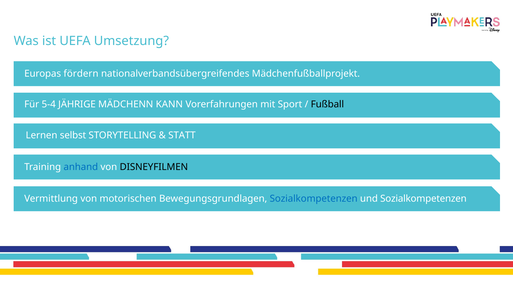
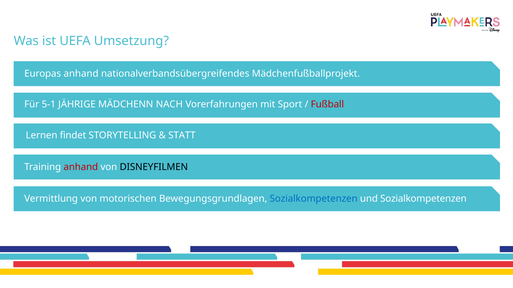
Europas fördern: fördern -> anhand
5-4: 5-4 -> 5-1
KANN: KANN -> NACH
Fußball colour: black -> red
selbst: selbst -> findet
anhand at (81, 167) colour: blue -> red
